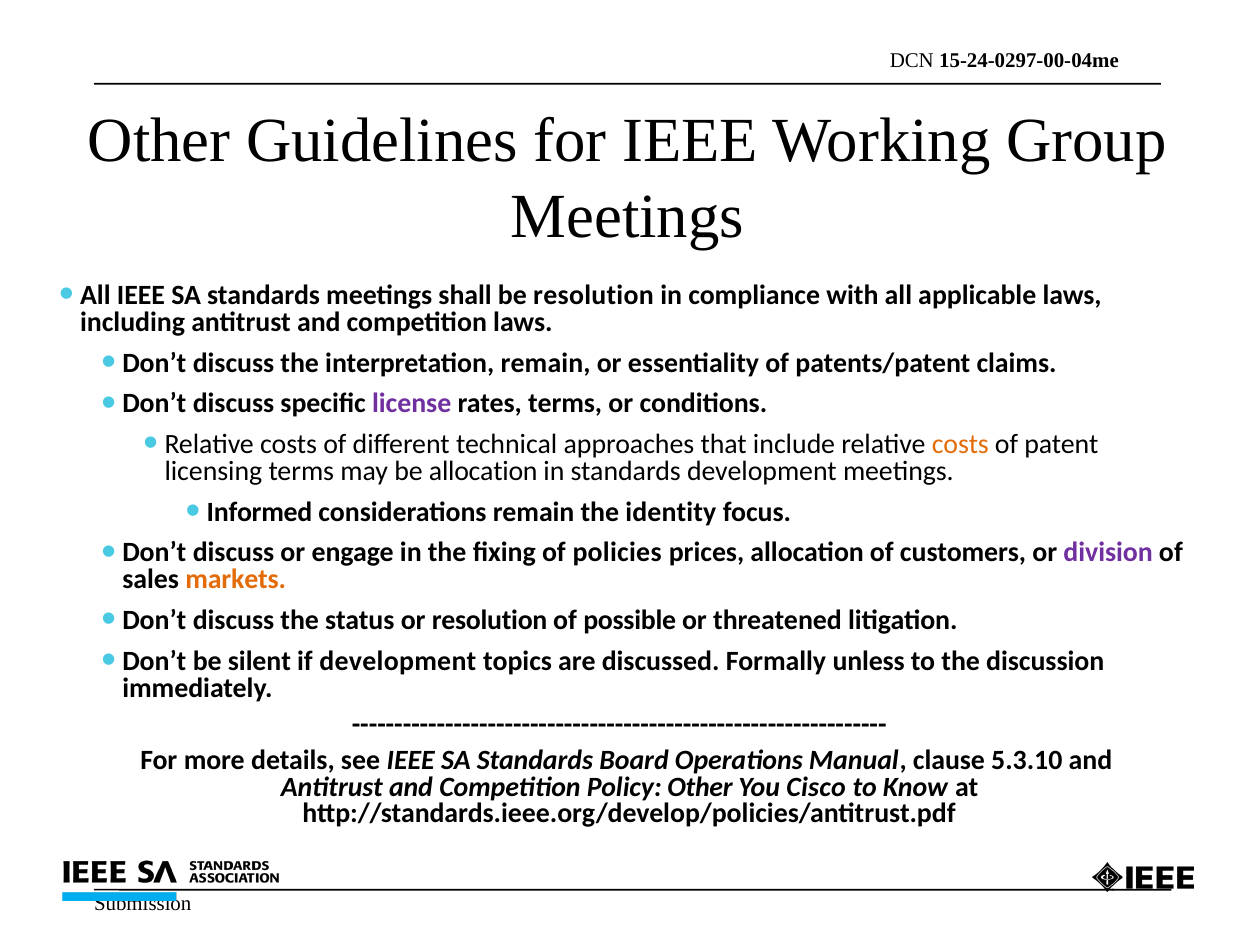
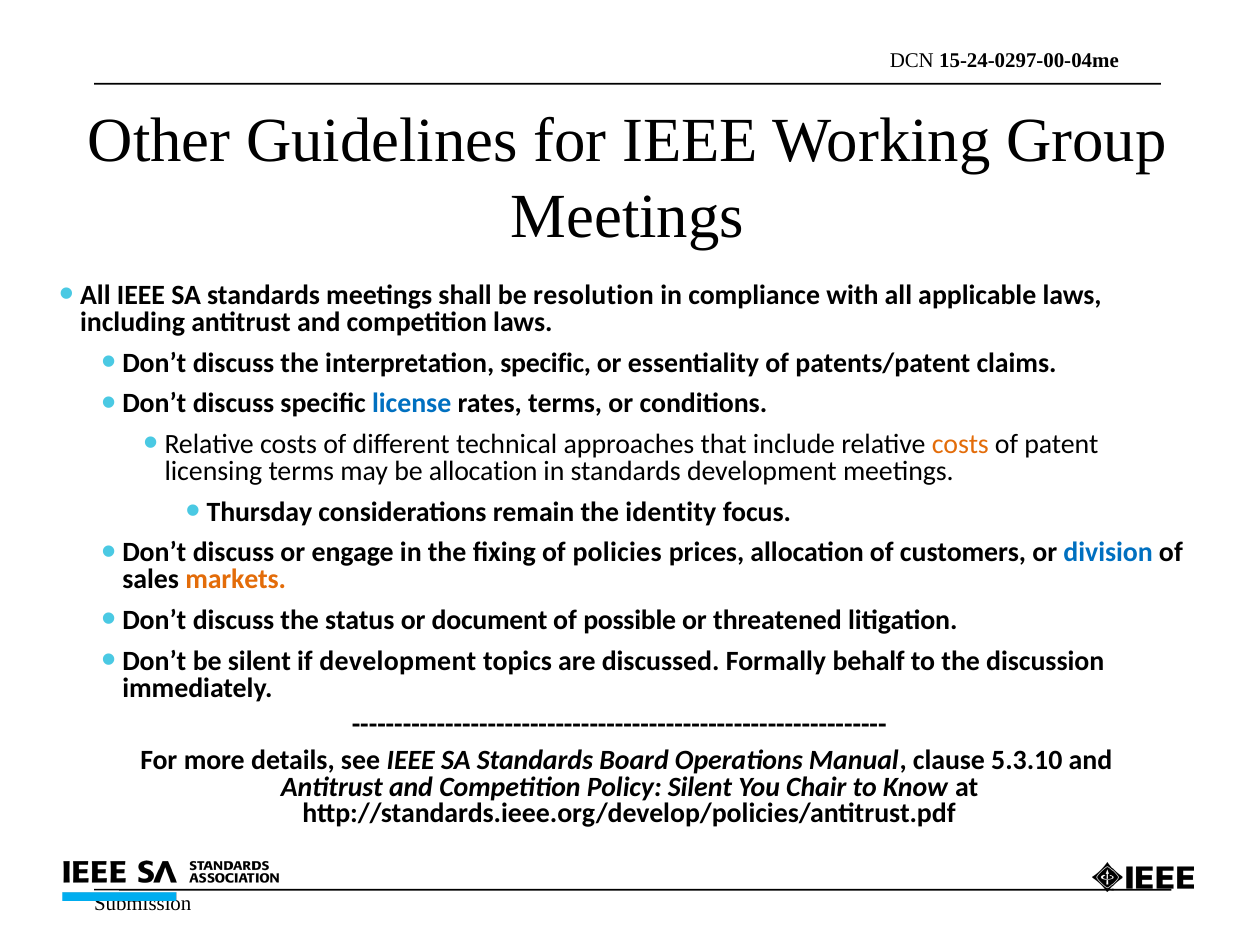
interpretation remain: remain -> specific
license colour: purple -> blue
Informed: Informed -> Thursday
division colour: purple -> blue
or resolution: resolution -> document
unless: unless -> behalf
Policy Other: Other -> Silent
Cisco: Cisco -> Chair
